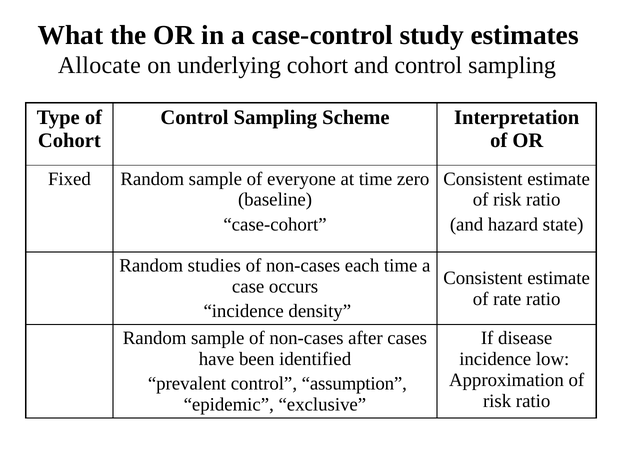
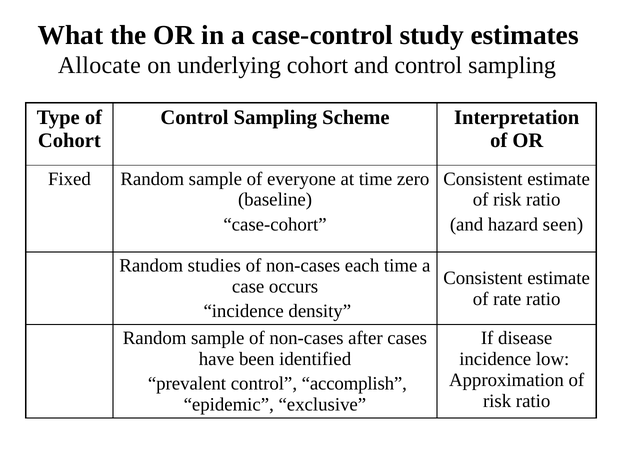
state: state -> seen
assumption: assumption -> accomplish
